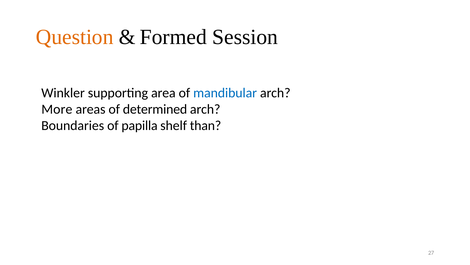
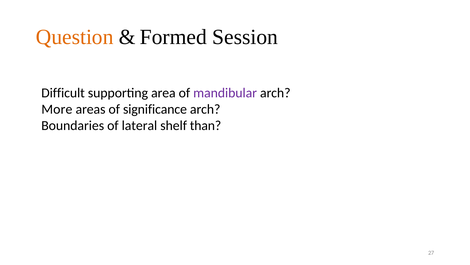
Winkler: Winkler -> Difficult
mandibular colour: blue -> purple
determined: determined -> significance
papilla: papilla -> lateral
